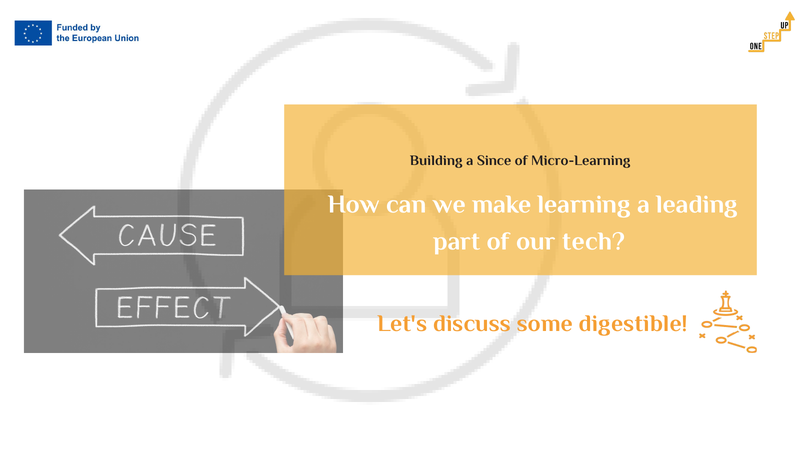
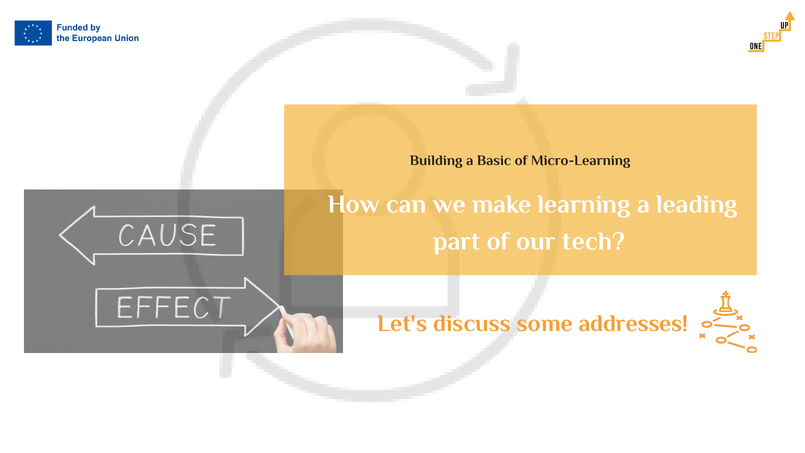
Since: Since -> Basic
digestible: digestible -> addresses
